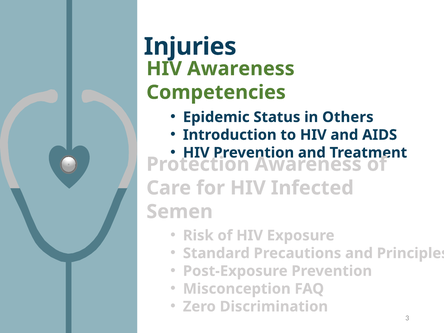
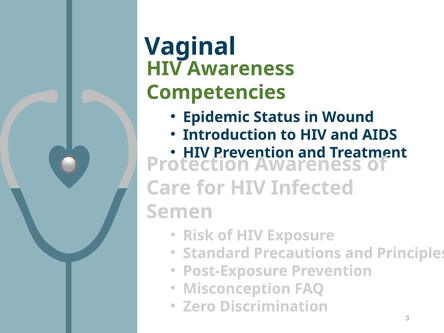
Injuries: Injuries -> Vaginal
Others: Others -> Wound
